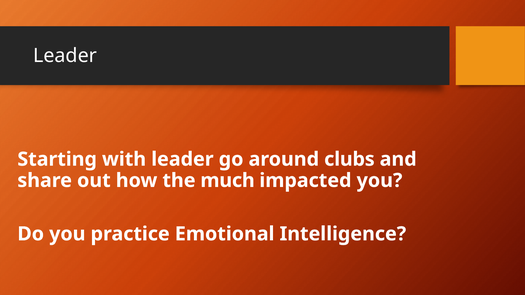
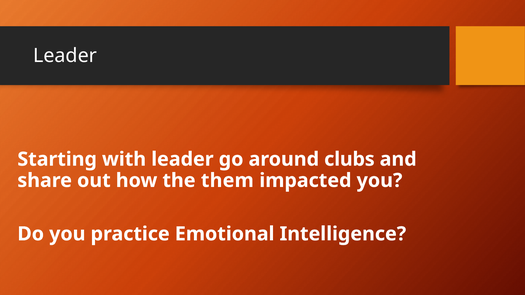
much: much -> them
